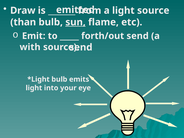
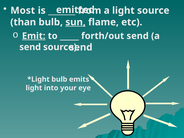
Draw: Draw -> Most
Emit underline: none -> present
with at (30, 47): with -> send
